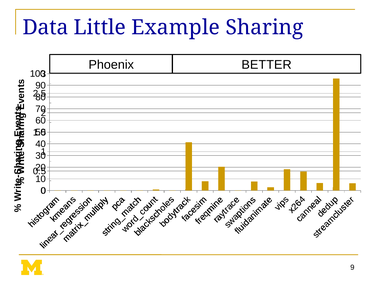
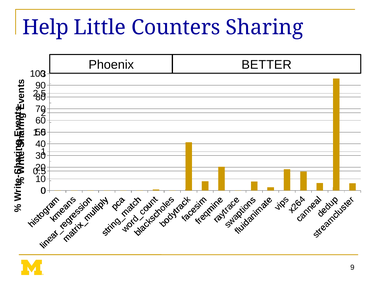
Data: Data -> Help
Example: Example -> Counters
